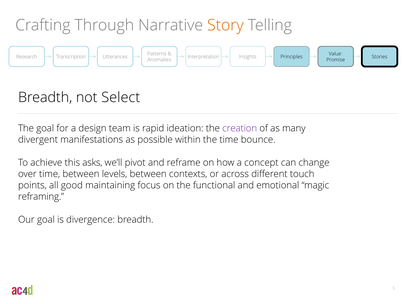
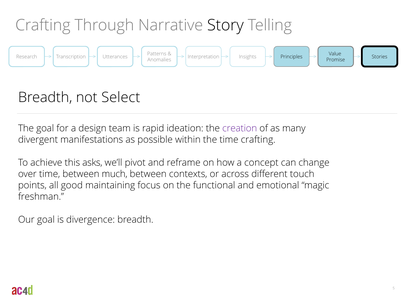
Story colour: orange -> black
time bounce: bounce -> crafting
levels: levels -> much
reframing: reframing -> freshman
